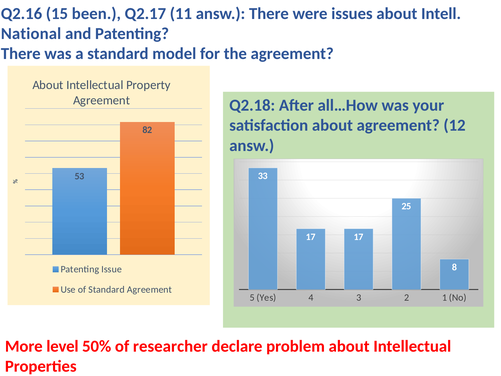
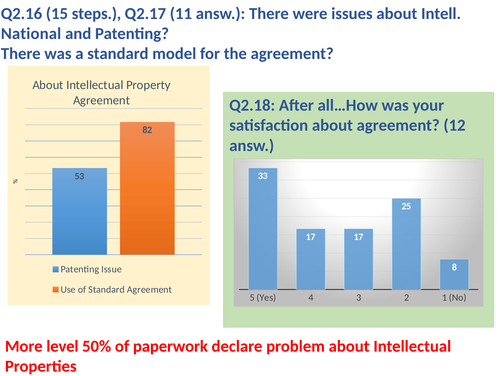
been: been -> steps
researcher: researcher -> paperwork
